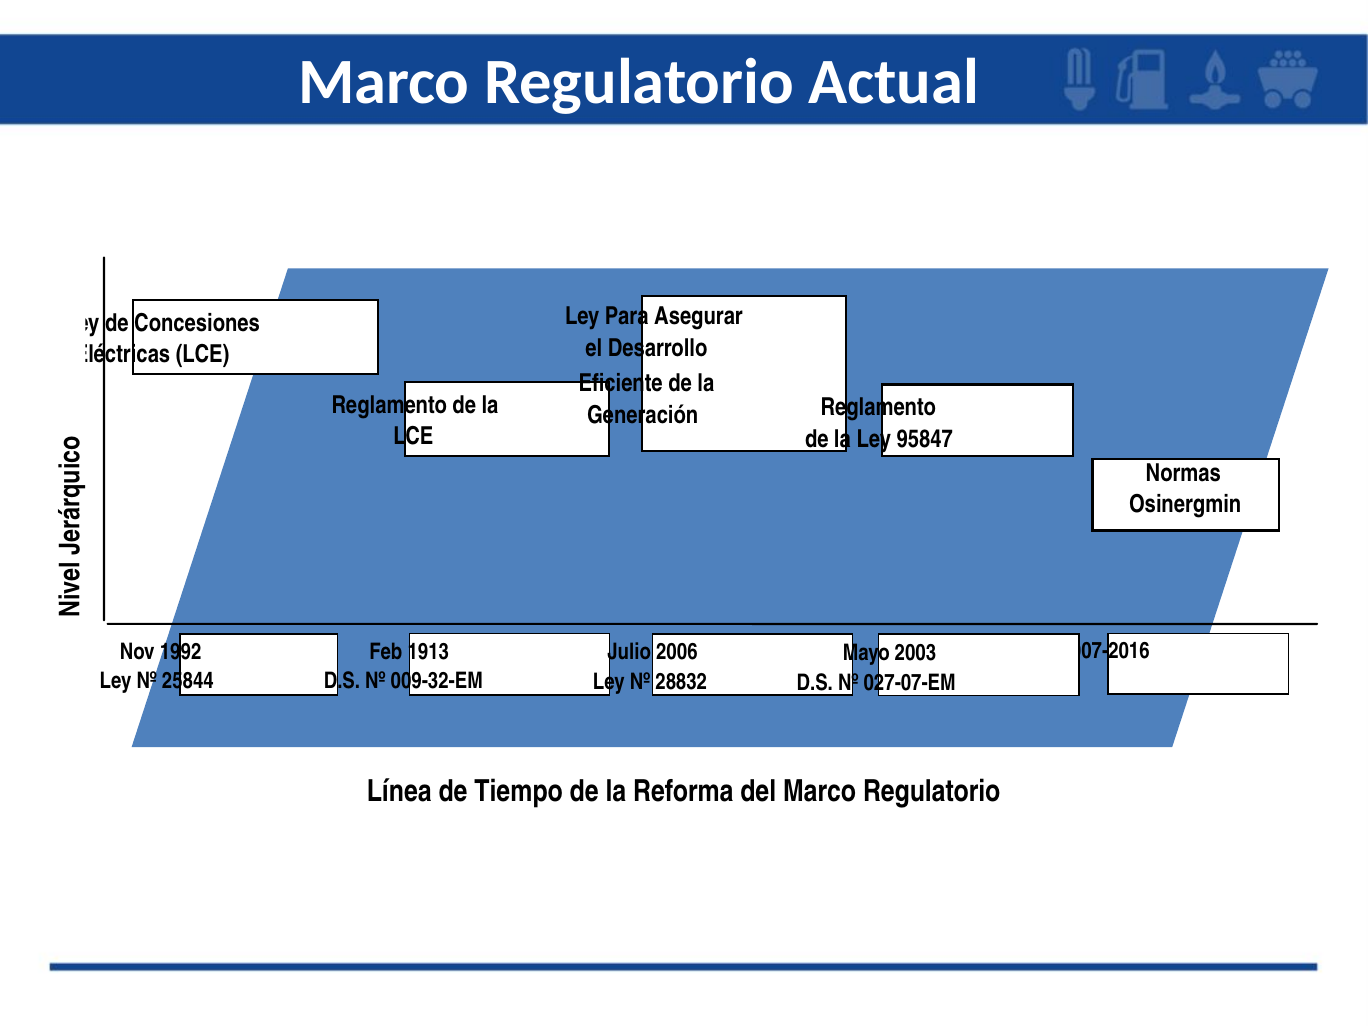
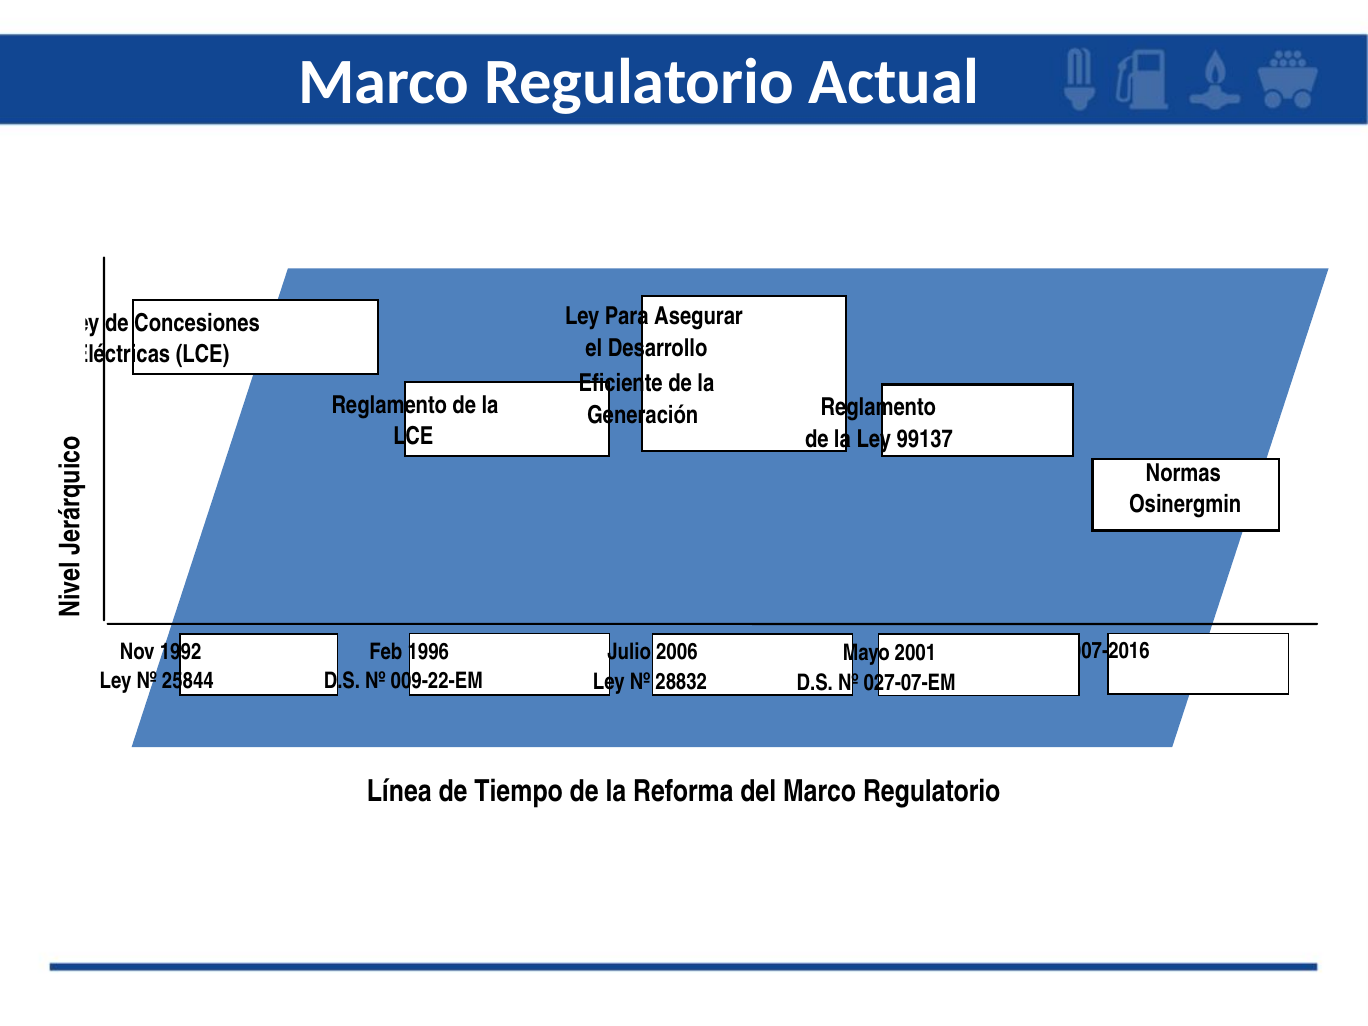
95847: 95847 -> 99137
1913: 1913 -> 1996
2003: 2003 -> 2001
009-32-EM: 009-32-EM -> 009-22-EM
